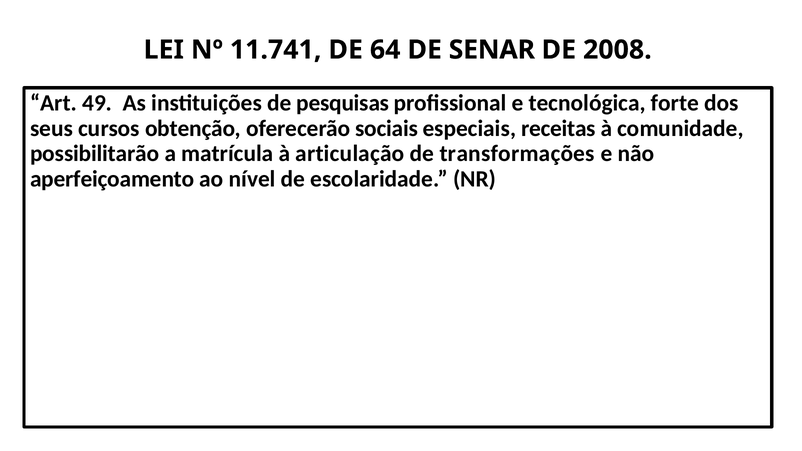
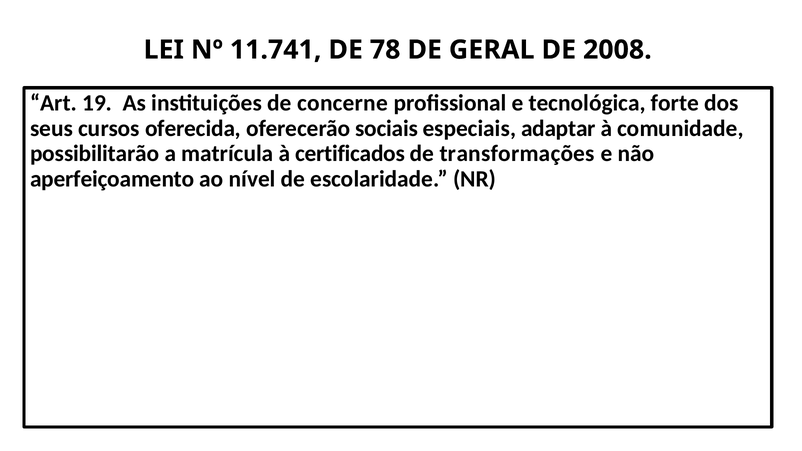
64: 64 -> 78
SENAR: SENAR -> GERAL
49: 49 -> 19
pesquisas: pesquisas -> concerne
obtenção: obtenção -> oferecida
receitas: receitas -> adaptar
articulação: articulação -> certificados
